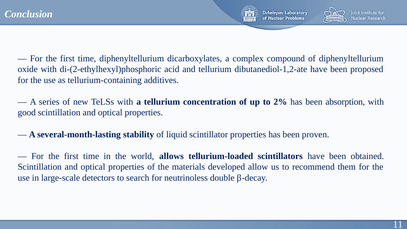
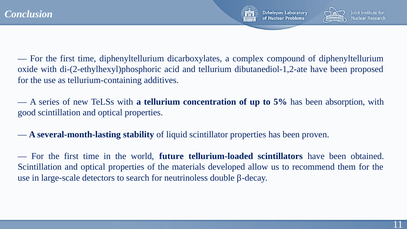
2%: 2% -> 5%
allows: allows -> future
